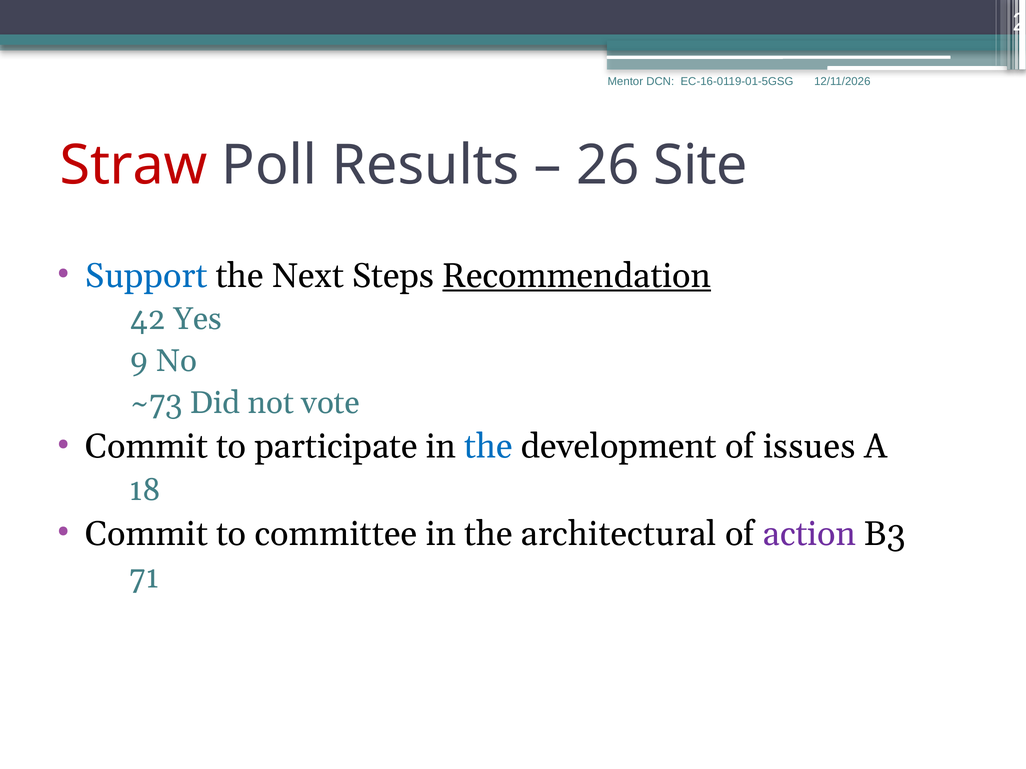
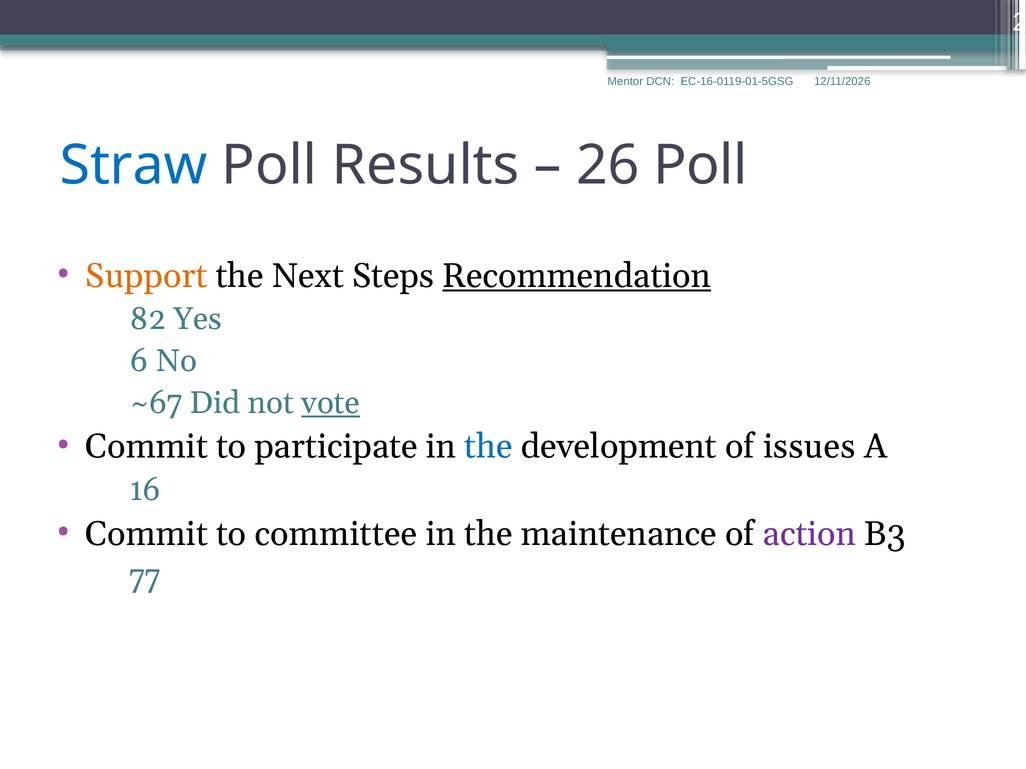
Straw colour: red -> blue
26 Site: Site -> Poll
Support colour: blue -> orange
42: 42 -> 82
9: 9 -> 6
~73: ~73 -> ~67
vote underline: none -> present
18: 18 -> 16
architectural: architectural -> maintenance
71: 71 -> 77
